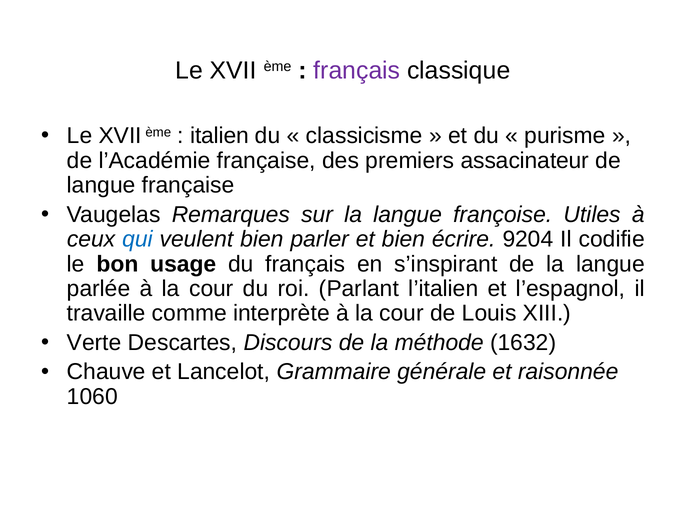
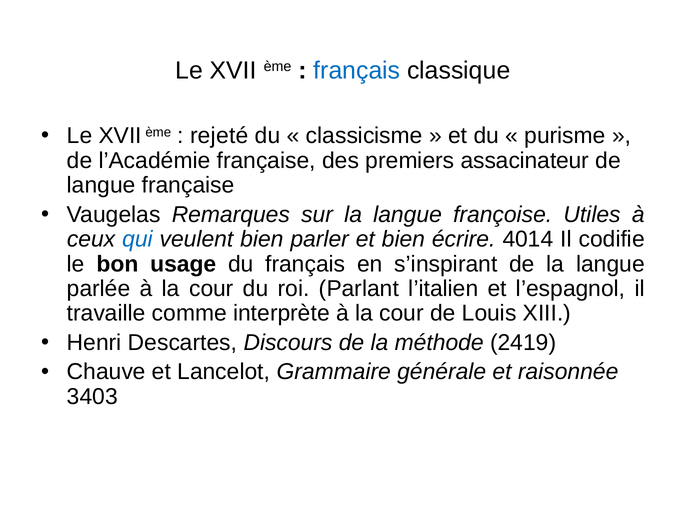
français at (357, 70) colour: purple -> blue
italien: italien -> rejeté
9204: 9204 -> 4014
Verte: Verte -> Henri
1632: 1632 -> 2419
1060: 1060 -> 3403
